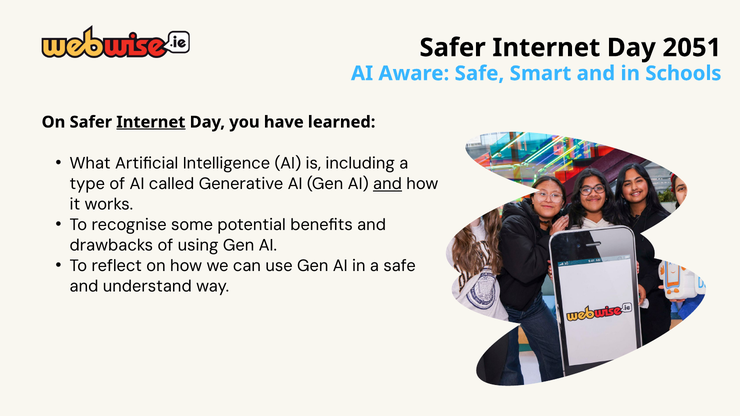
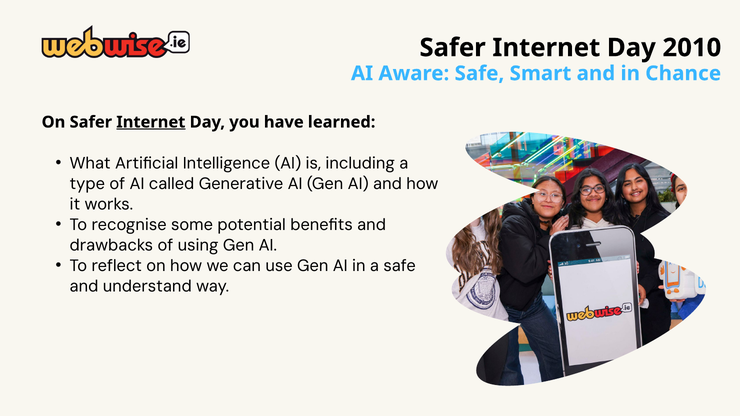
2051: 2051 -> 2010
Schools: Schools -> Chance
and at (388, 184) underline: present -> none
